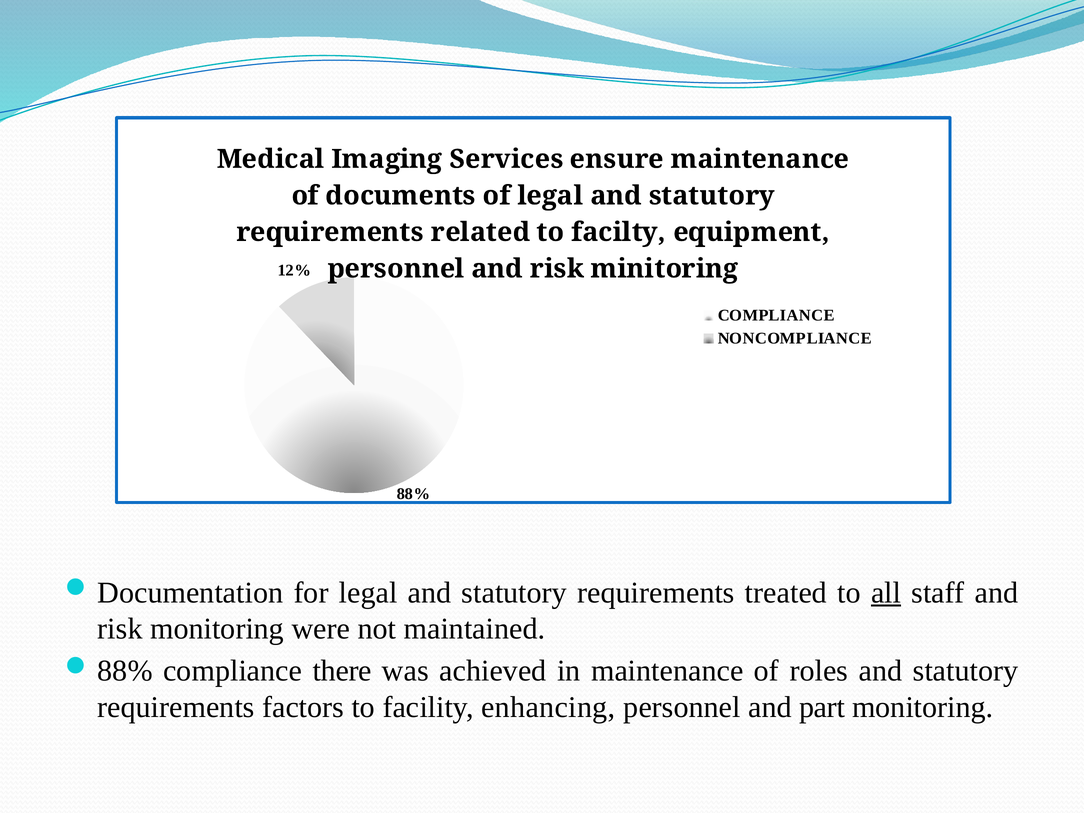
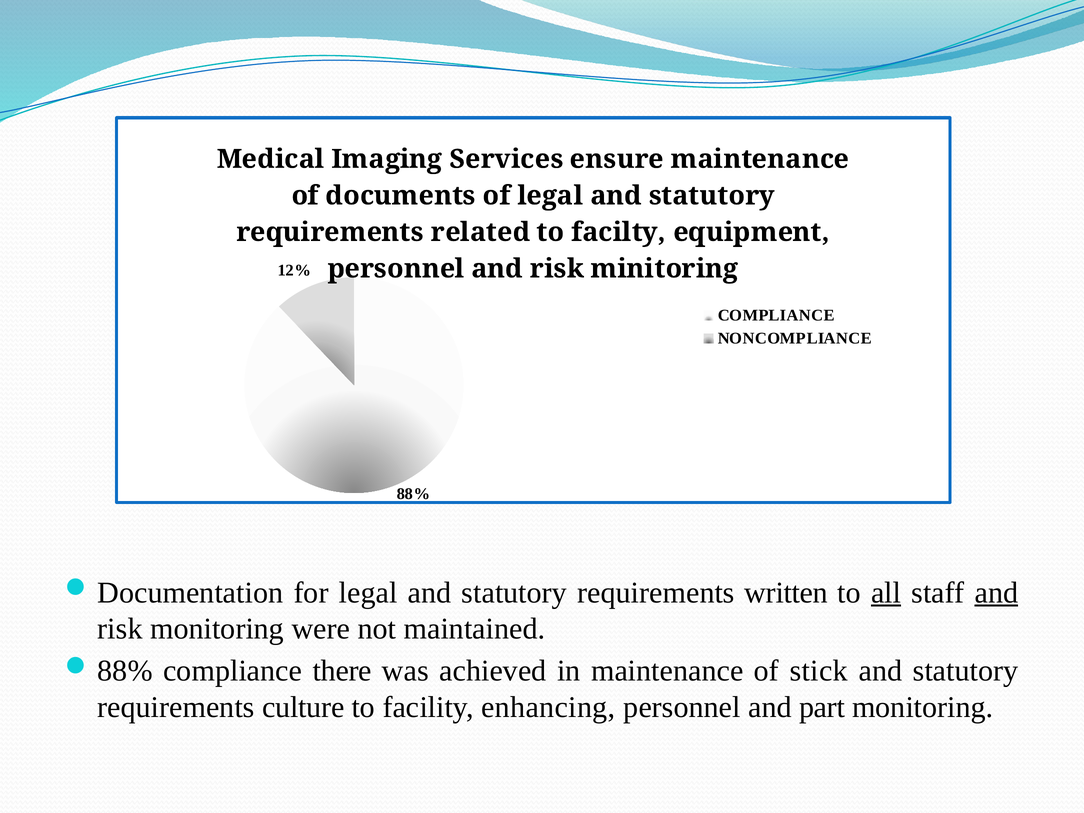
treated: treated -> written
and at (996, 593) underline: none -> present
roles: roles -> stick
factors: factors -> culture
